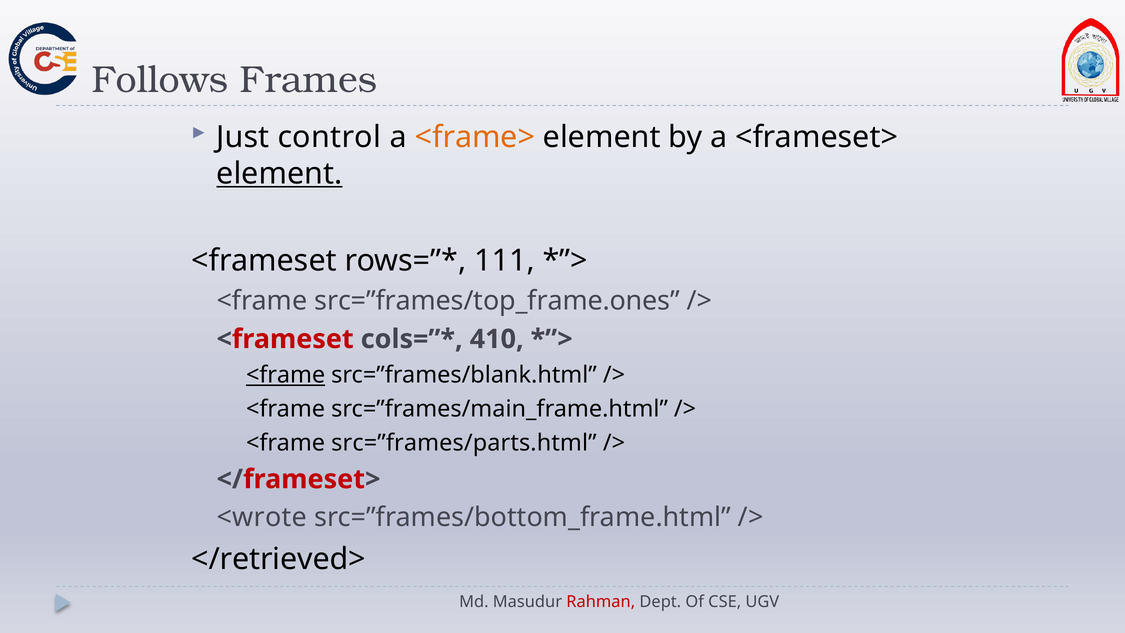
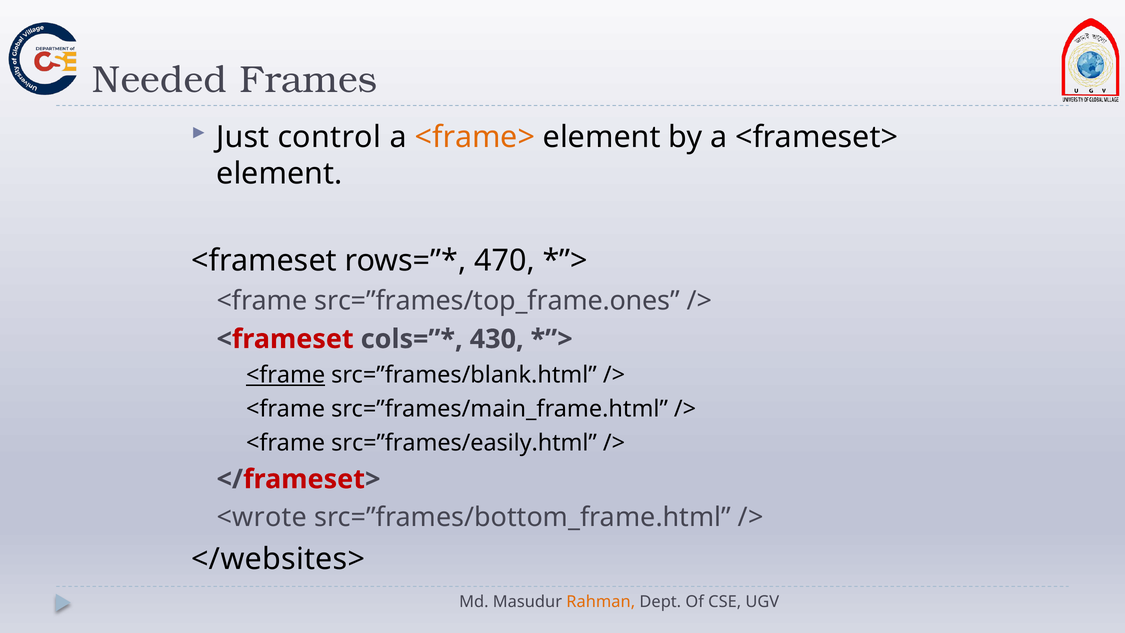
Follows: Follows -> Needed
element at (279, 174) underline: present -> none
111: 111 -> 470
410: 410 -> 430
src=”frames/parts.html: src=”frames/parts.html -> src=”frames/easily.html
</retrieved>: </retrieved> -> </websites>
Rahman colour: red -> orange
